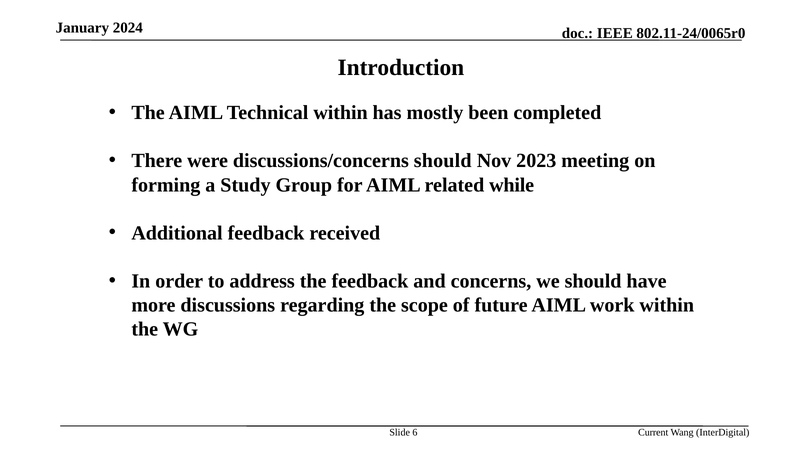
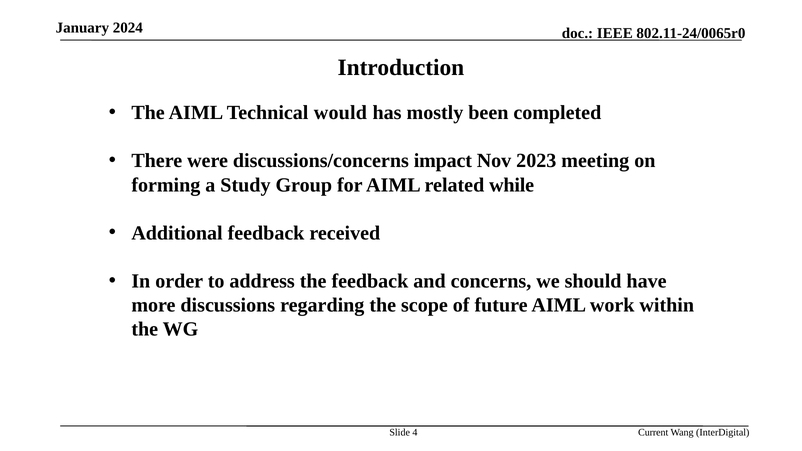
Technical within: within -> would
discussions/concerns should: should -> impact
6: 6 -> 4
